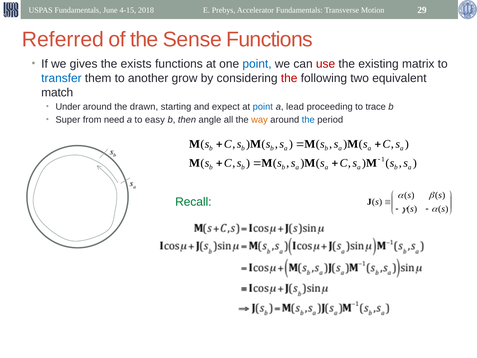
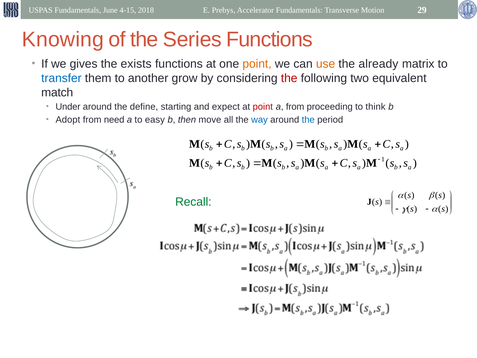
Referred: Referred -> Knowing
Sense: Sense -> Series
point at (257, 64) colour: blue -> orange
use colour: red -> orange
existing: existing -> already
drawn: drawn -> define
point at (263, 107) colour: blue -> red
a lead: lead -> from
trace: trace -> think
Super: Super -> Adopt
angle: angle -> move
way colour: orange -> blue
